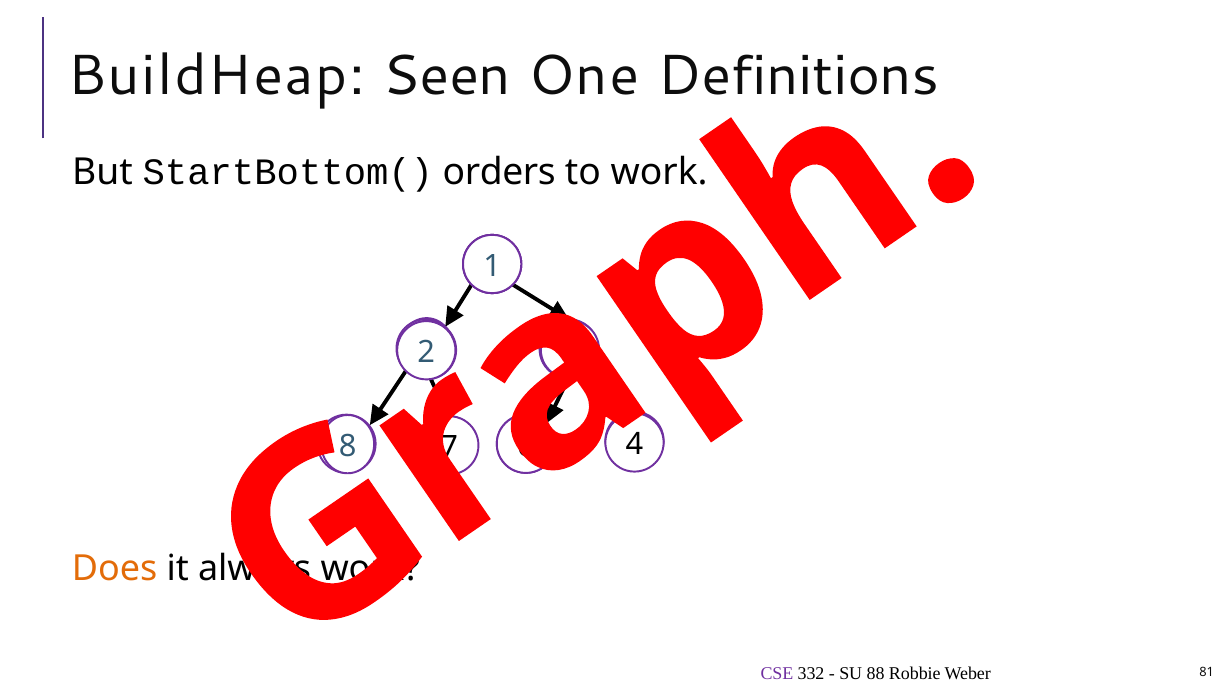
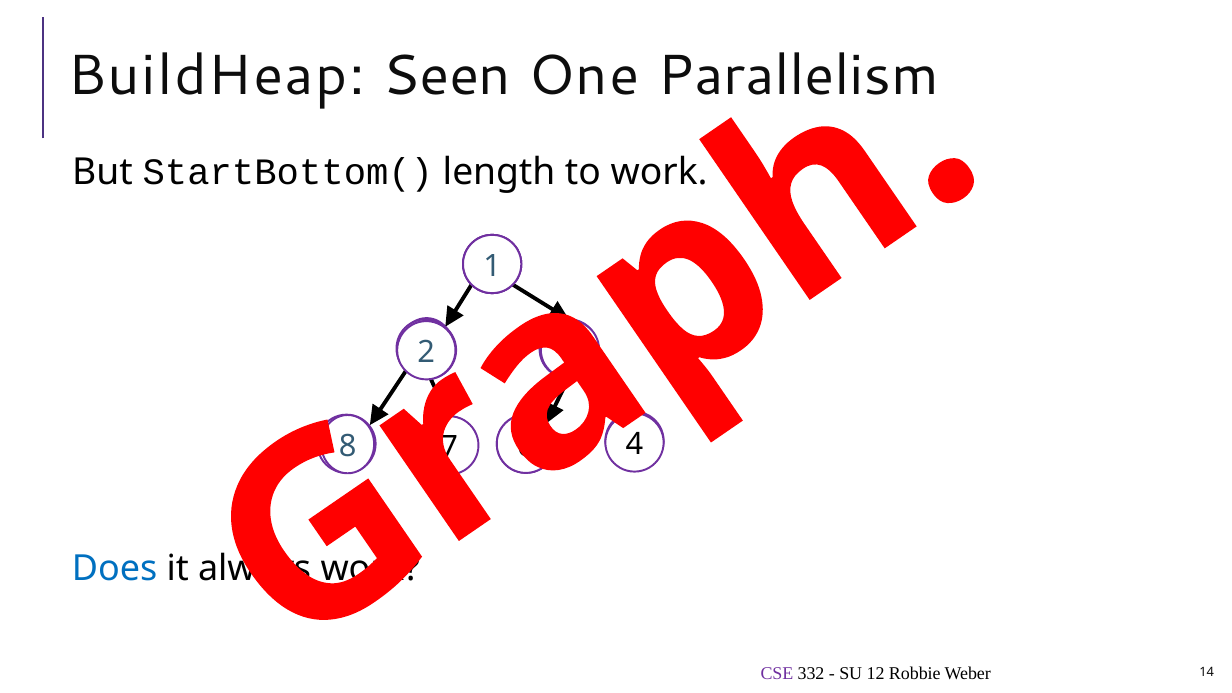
Definitions: Definitions -> Parallelism
orders: orders -> length
Does colour: orange -> blue
88: 88 -> 12
81: 81 -> 14
